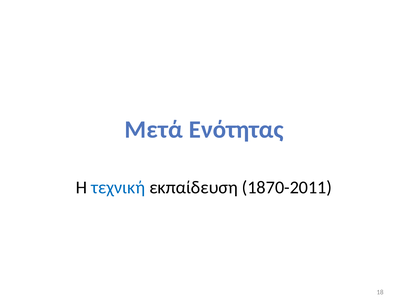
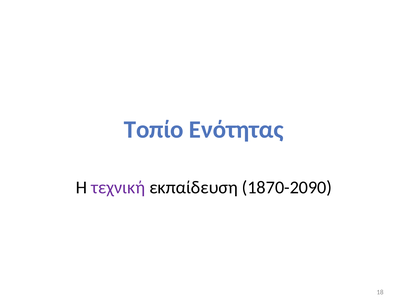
Μετά: Μετά -> Τοπίο
τεχνική colour: blue -> purple
1870-2011: 1870-2011 -> 1870-2090
